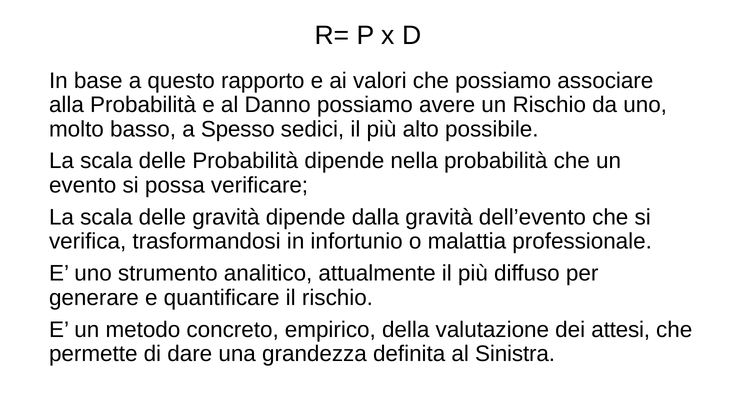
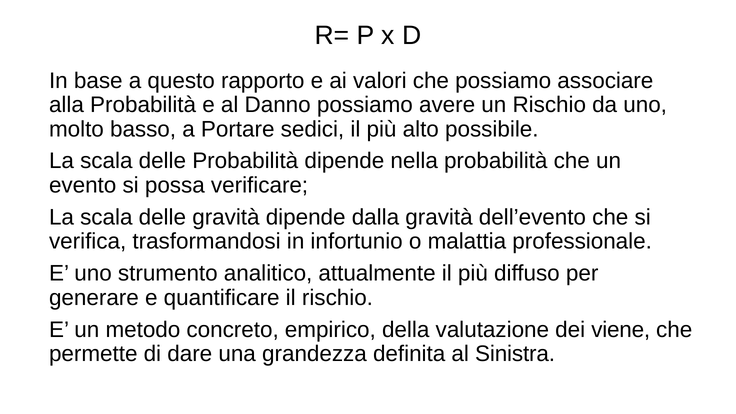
Spesso: Spesso -> Portare
attesi: attesi -> viene
